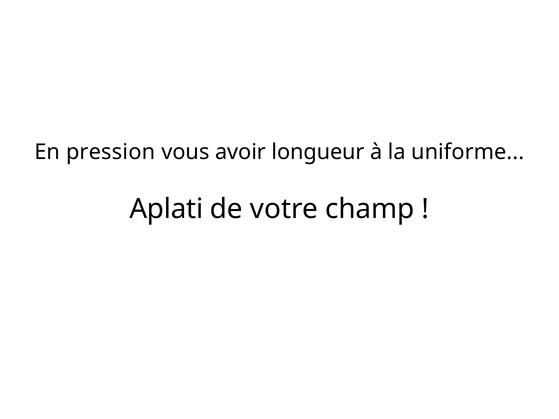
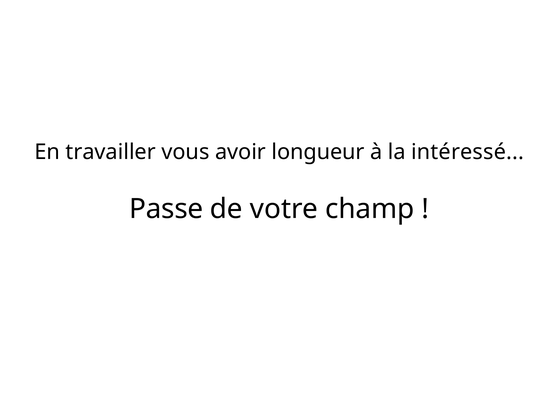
pression: pression -> travailler
uniforme: uniforme -> intéressé
Aplati: Aplati -> Passe
